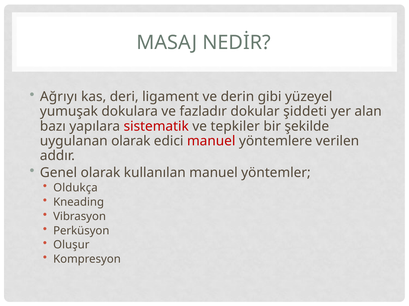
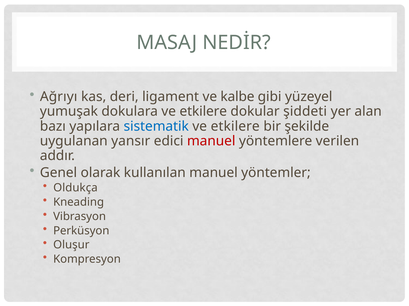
derin: derin -> kalbe
dokulara ve fazladır: fazladır -> etkilere
sistematik colour: red -> blue
tepkiler at (235, 126): tepkiler -> etkilere
uygulanan olarak: olarak -> yansır
